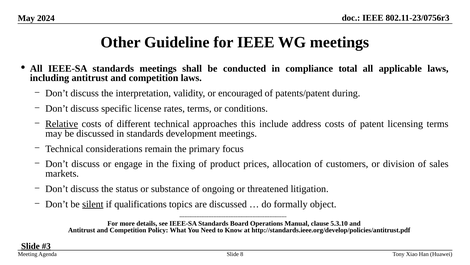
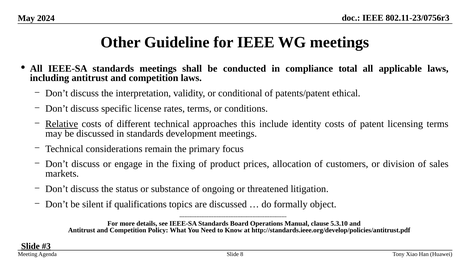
encouraged: encouraged -> conditional
during: during -> ethical
address: address -> identity
silent underline: present -> none
